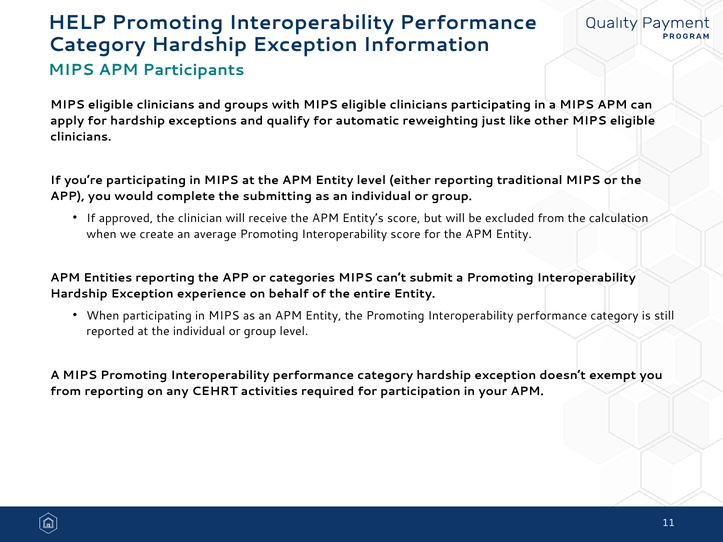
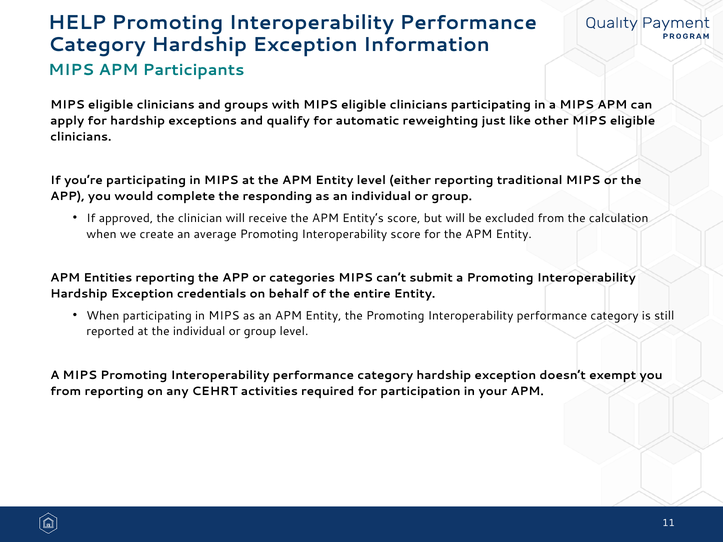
submitting: submitting -> responding
experience: experience -> credentials
